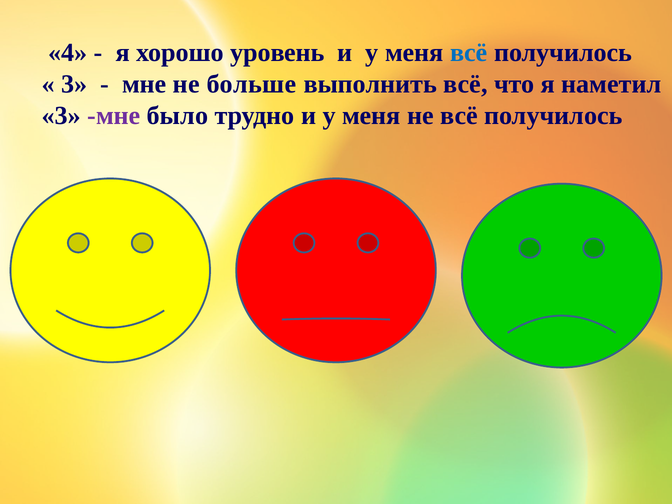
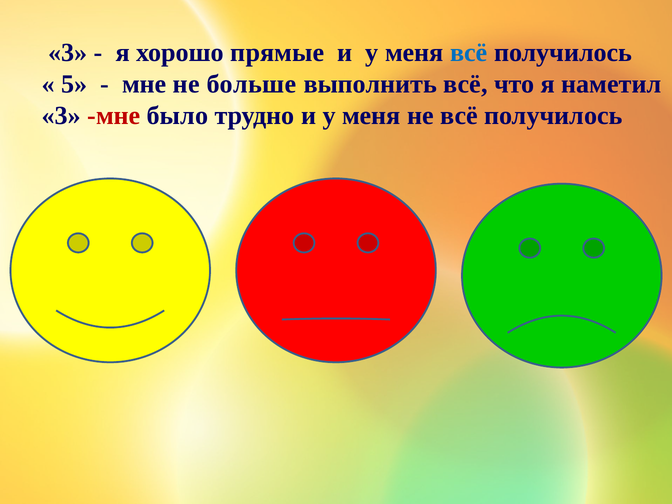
4 at (68, 53): 4 -> 3
уровень: уровень -> прямые
3 at (74, 84): 3 -> 5
мне at (114, 116) colour: purple -> red
